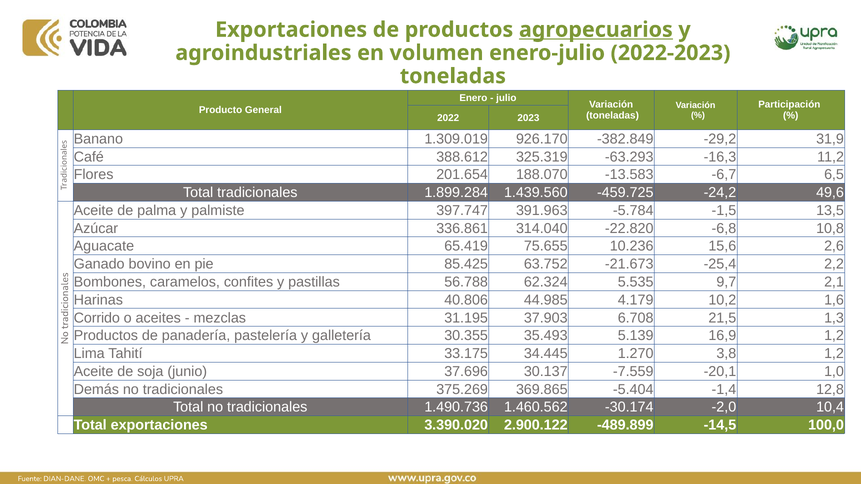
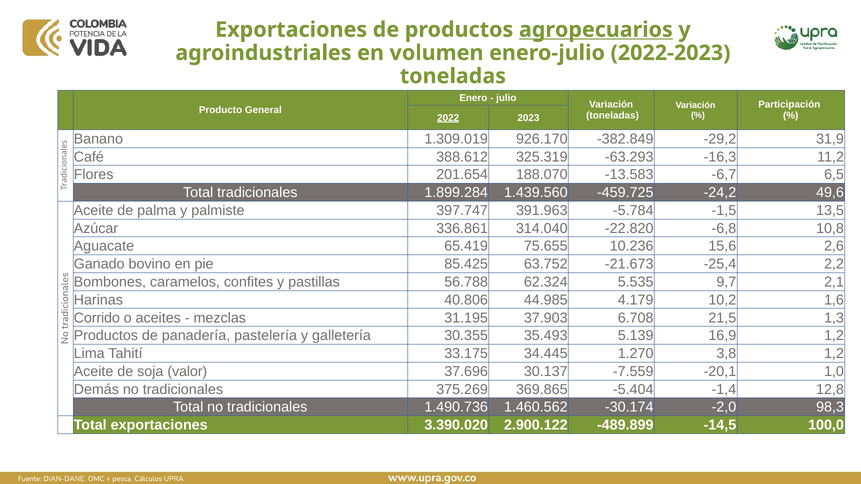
2022 underline: none -> present
junio: junio -> valor
10,4: 10,4 -> 98,3
